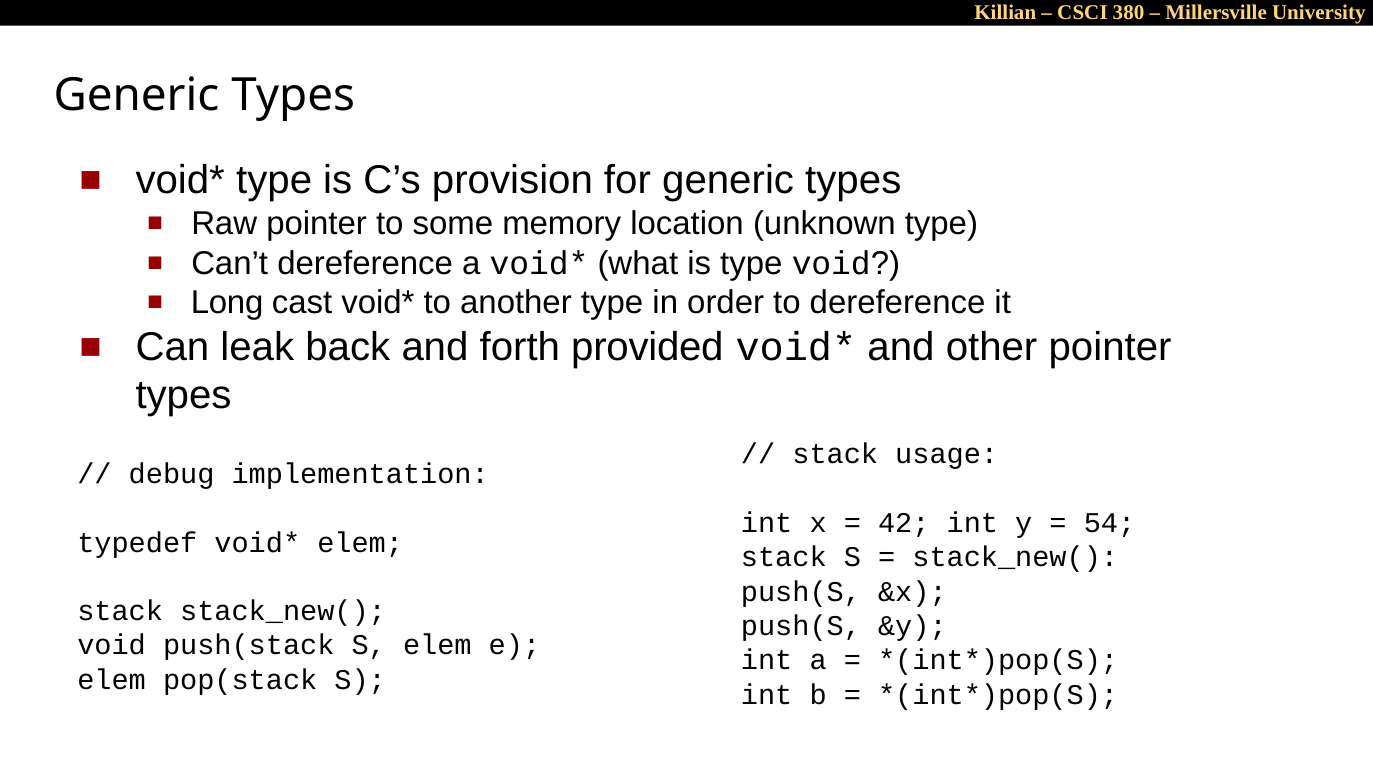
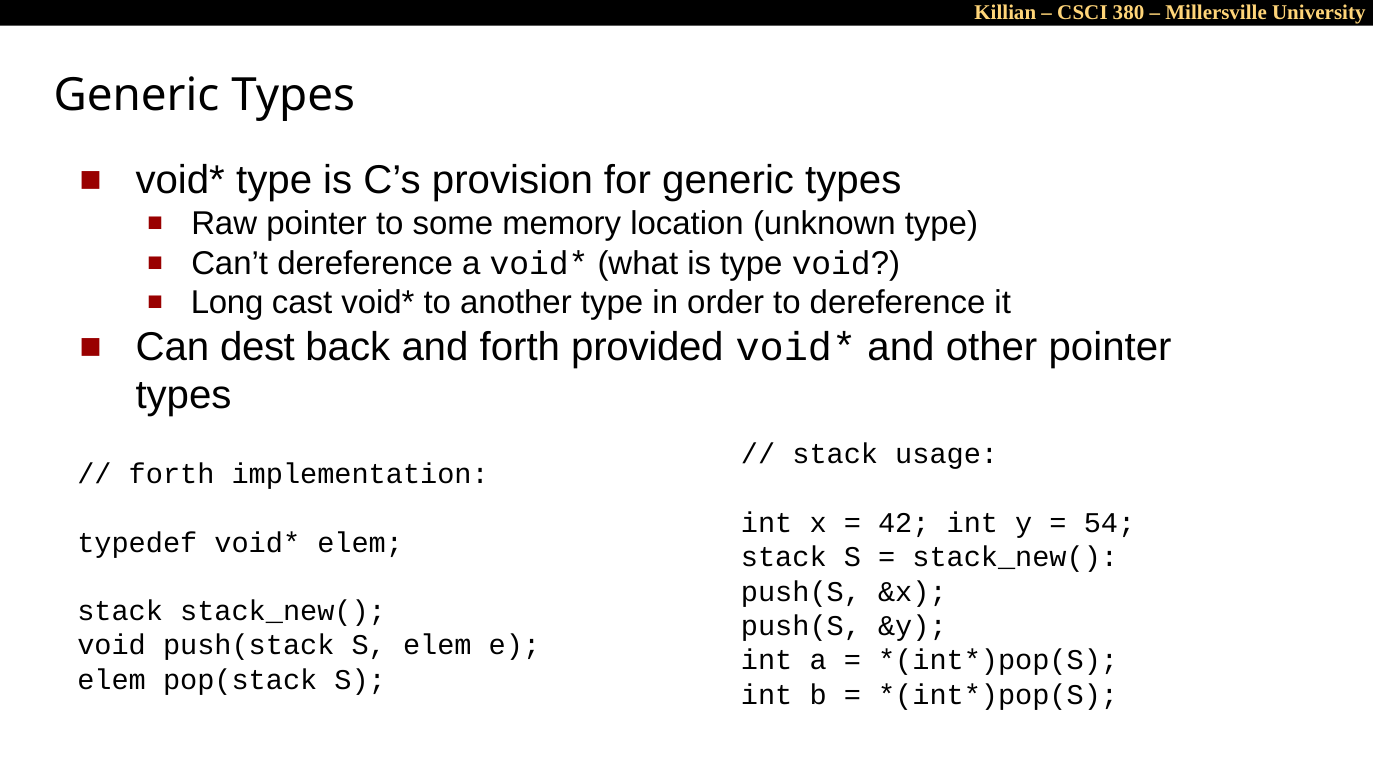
leak: leak -> dest
debug at (172, 474): debug -> forth
